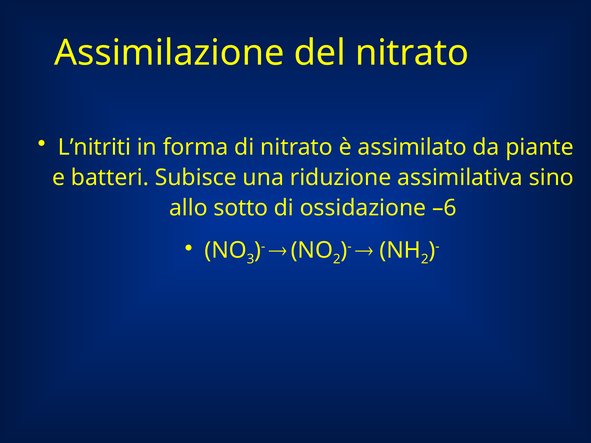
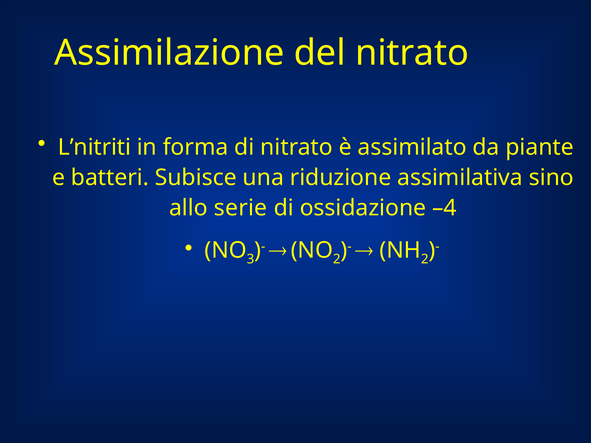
sotto: sotto -> serie
–6: –6 -> –4
